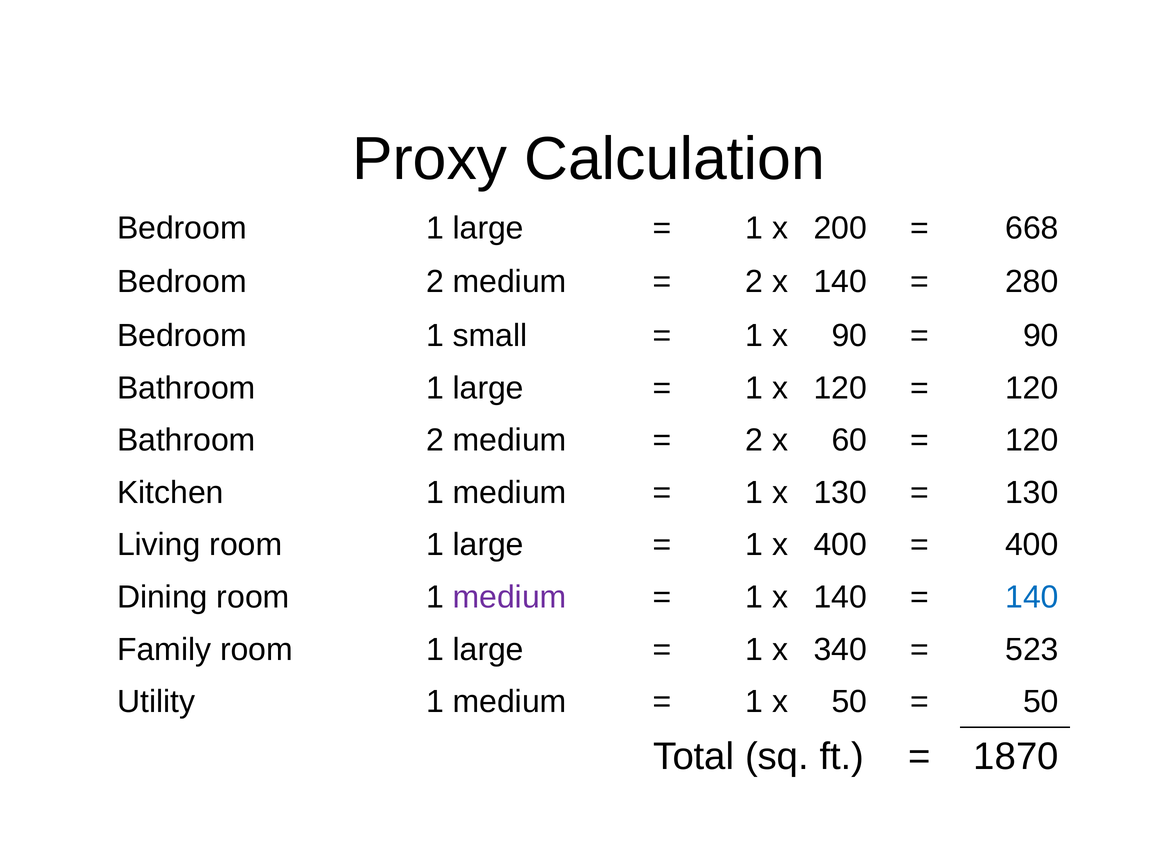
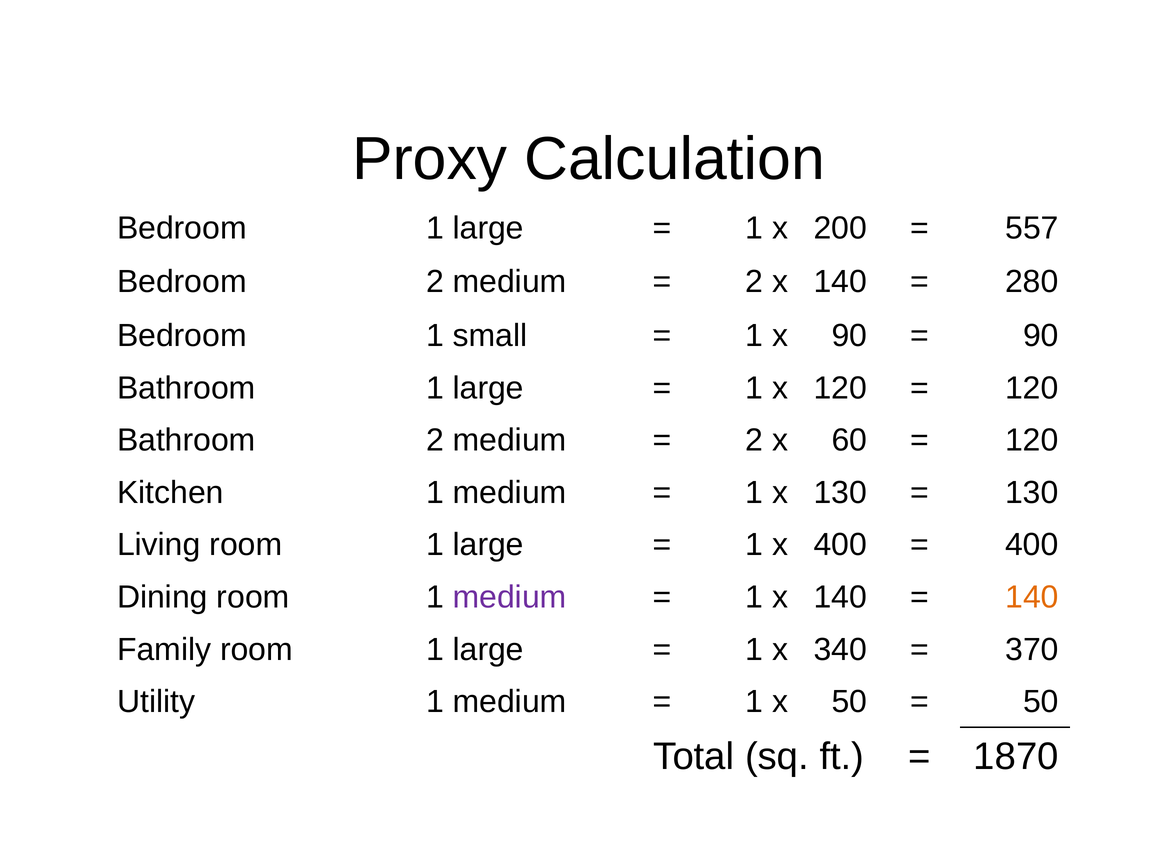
668: 668 -> 557
140 at (1032, 597) colour: blue -> orange
523: 523 -> 370
